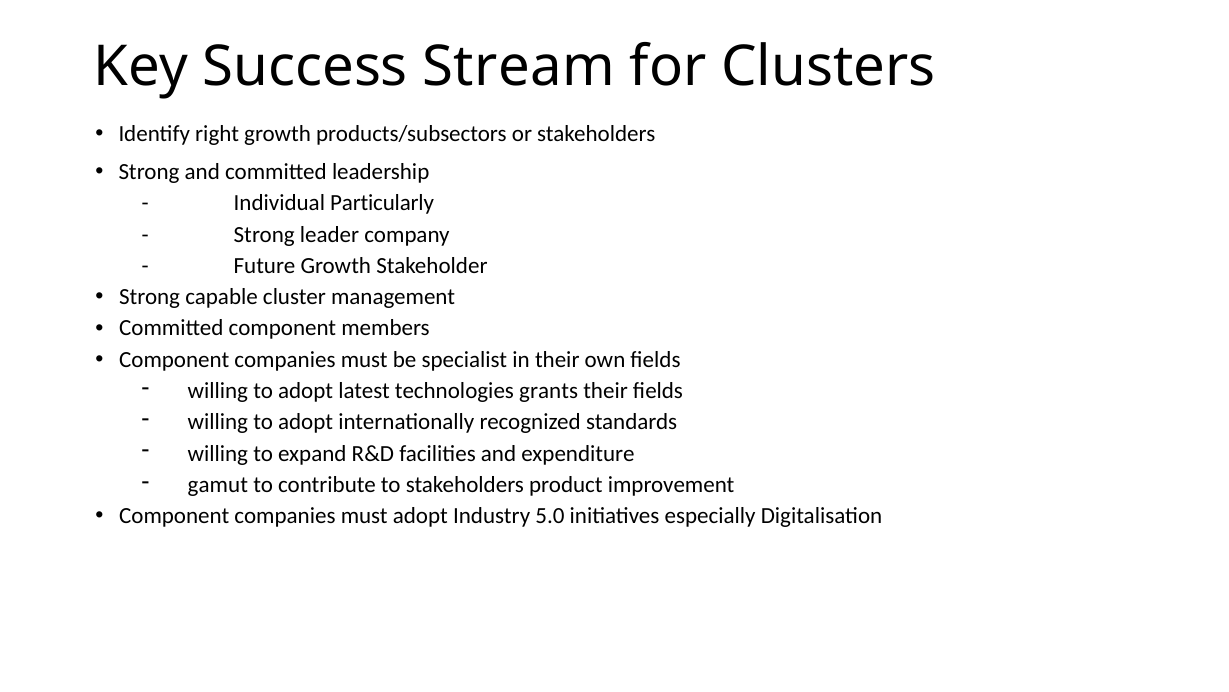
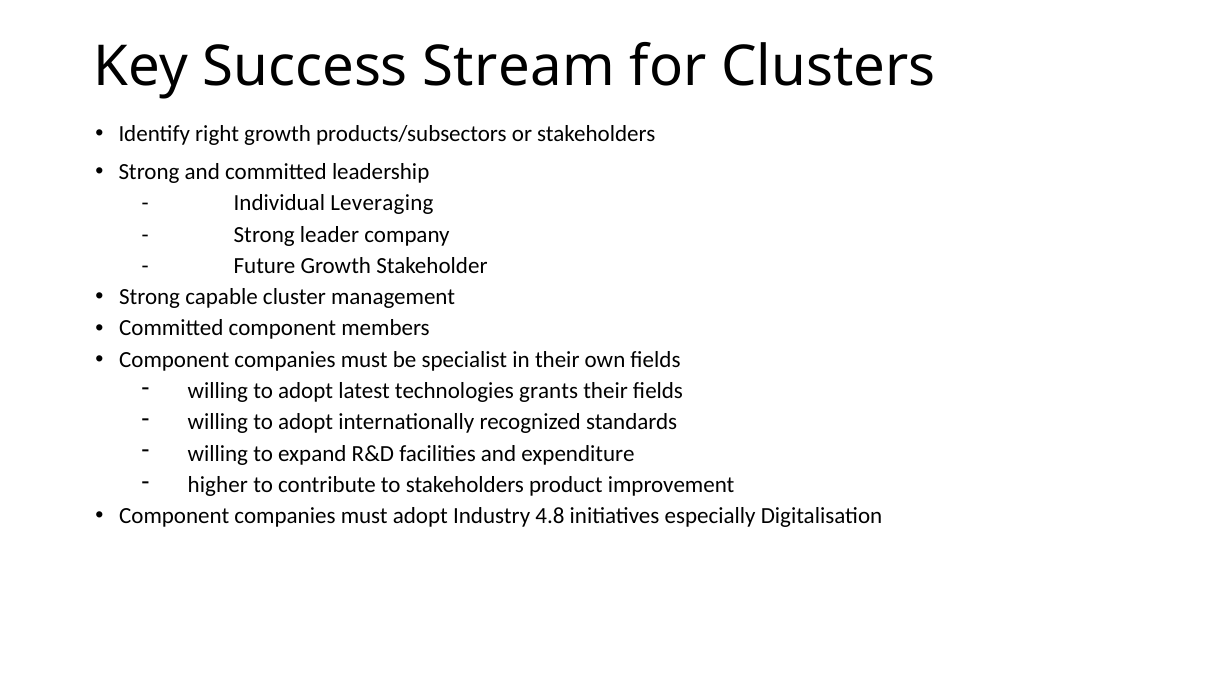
Particularly: Particularly -> Leveraging
gamut: gamut -> higher
5.0: 5.0 -> 4.8
